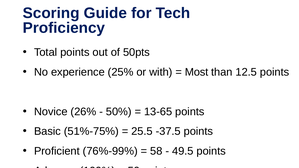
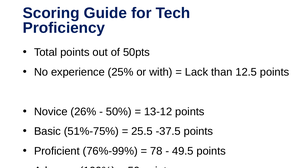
Most: Most -> Lack
13-65: 13-65 -> 13-12
58: 58 -> 78
